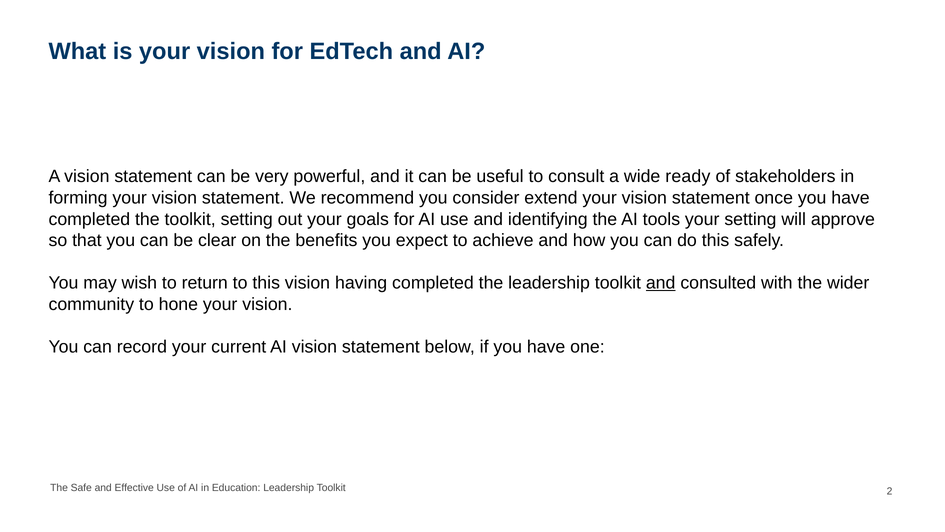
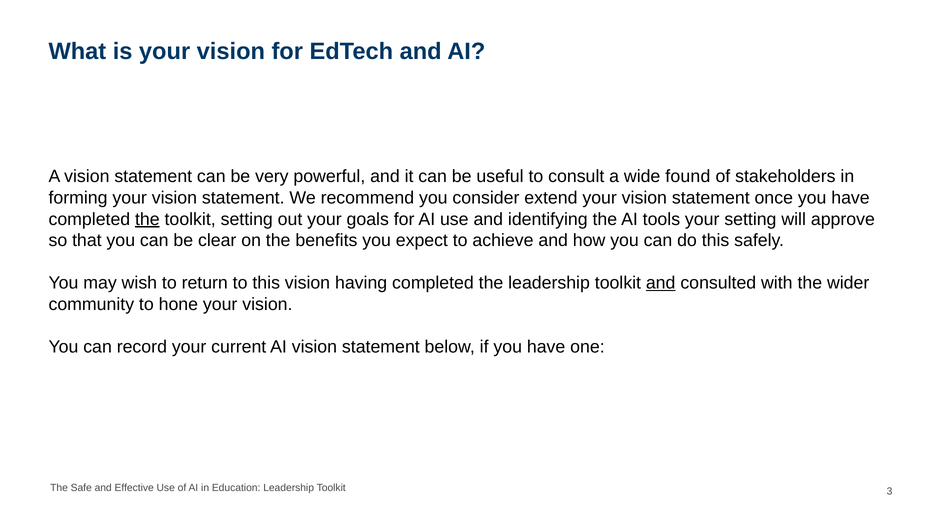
ready: ready -> found
the at (147, 219) underline: none -> present
2: 2 -> 3
